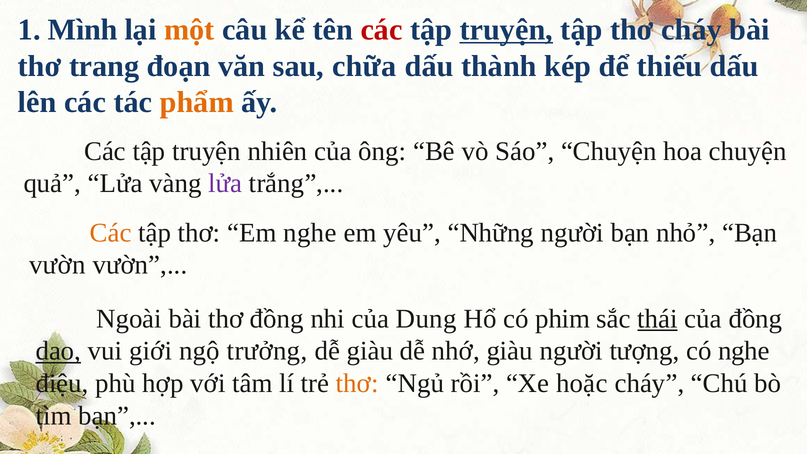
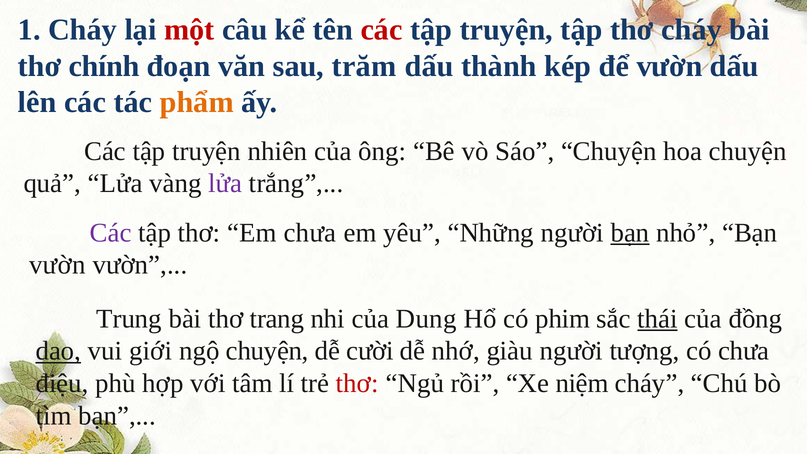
1 Mình: Mình -> Cháy
một colour: orange -> red
truyện at (506, 30) underline: present -> none
trang: trang -> chính
chữa: chữa -> trăm
để thiếu: thiếu -> vườn
Các at (111, 233) colour: orange -> purple
Em nghe: nghe -> chưa
bạn at (630, 233) underline: none -> present
Ngoài: Ngoài -> Trung
thơ đồng: đồng -> trang
ngộ trưởng: trưởng -> chuyện
dễ giàu: giàu -> cười
có nghe: nghe -> chưa
thơ at (357, 383) colour: orange -> red
hoặc: hoặc -> niệm
